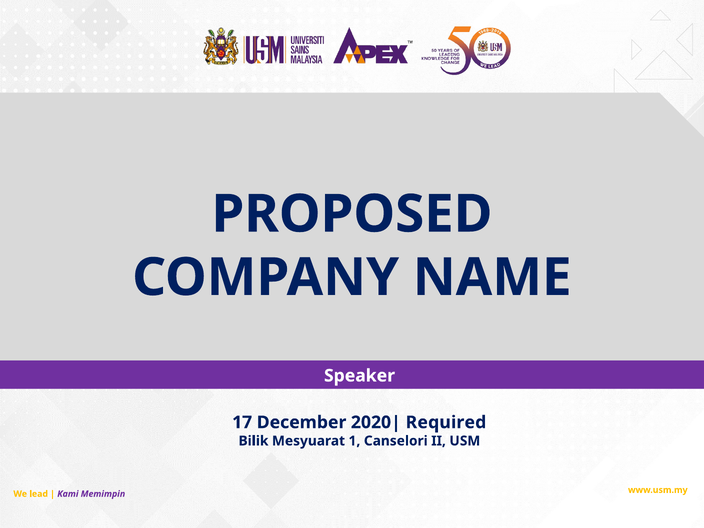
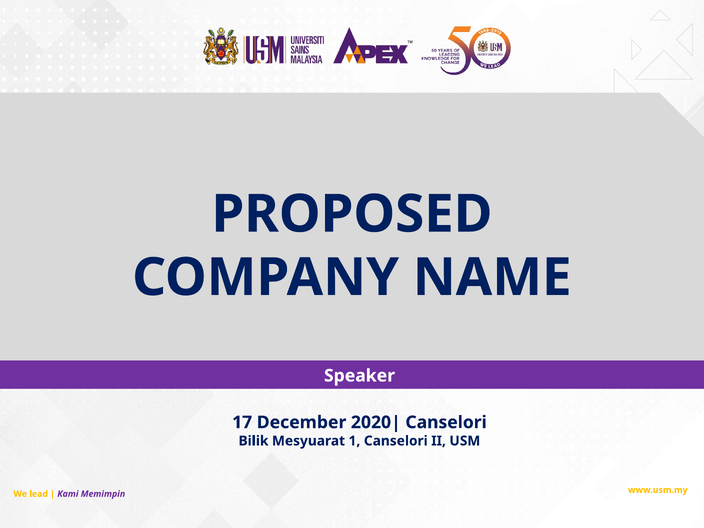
Required at (446, 422): Required -> Canselori
